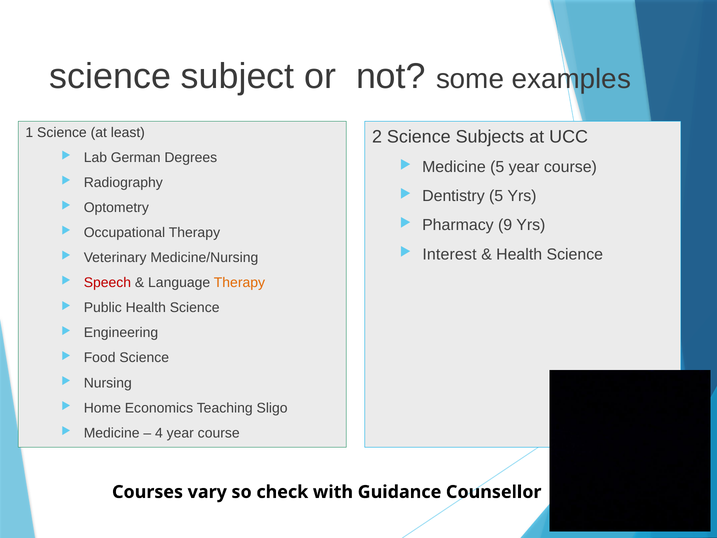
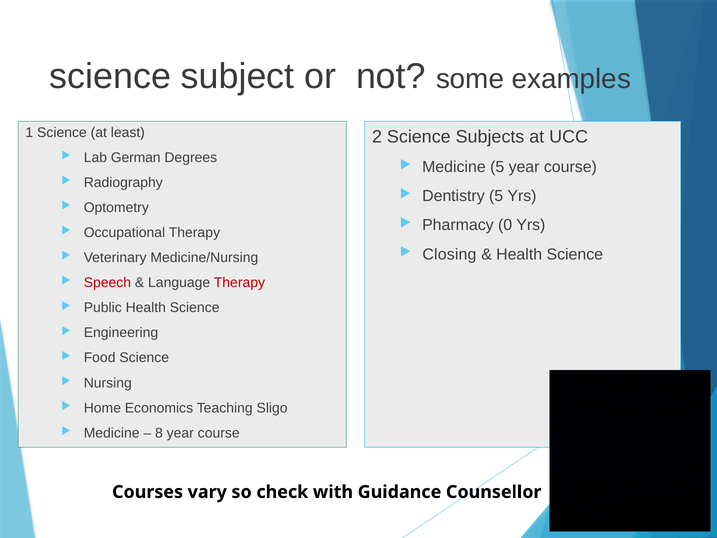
9: 9 -> 0
Interest: Interest -> Closing
Therapy at (239, 283) colour: orange -> red
4: 4 -> 8
